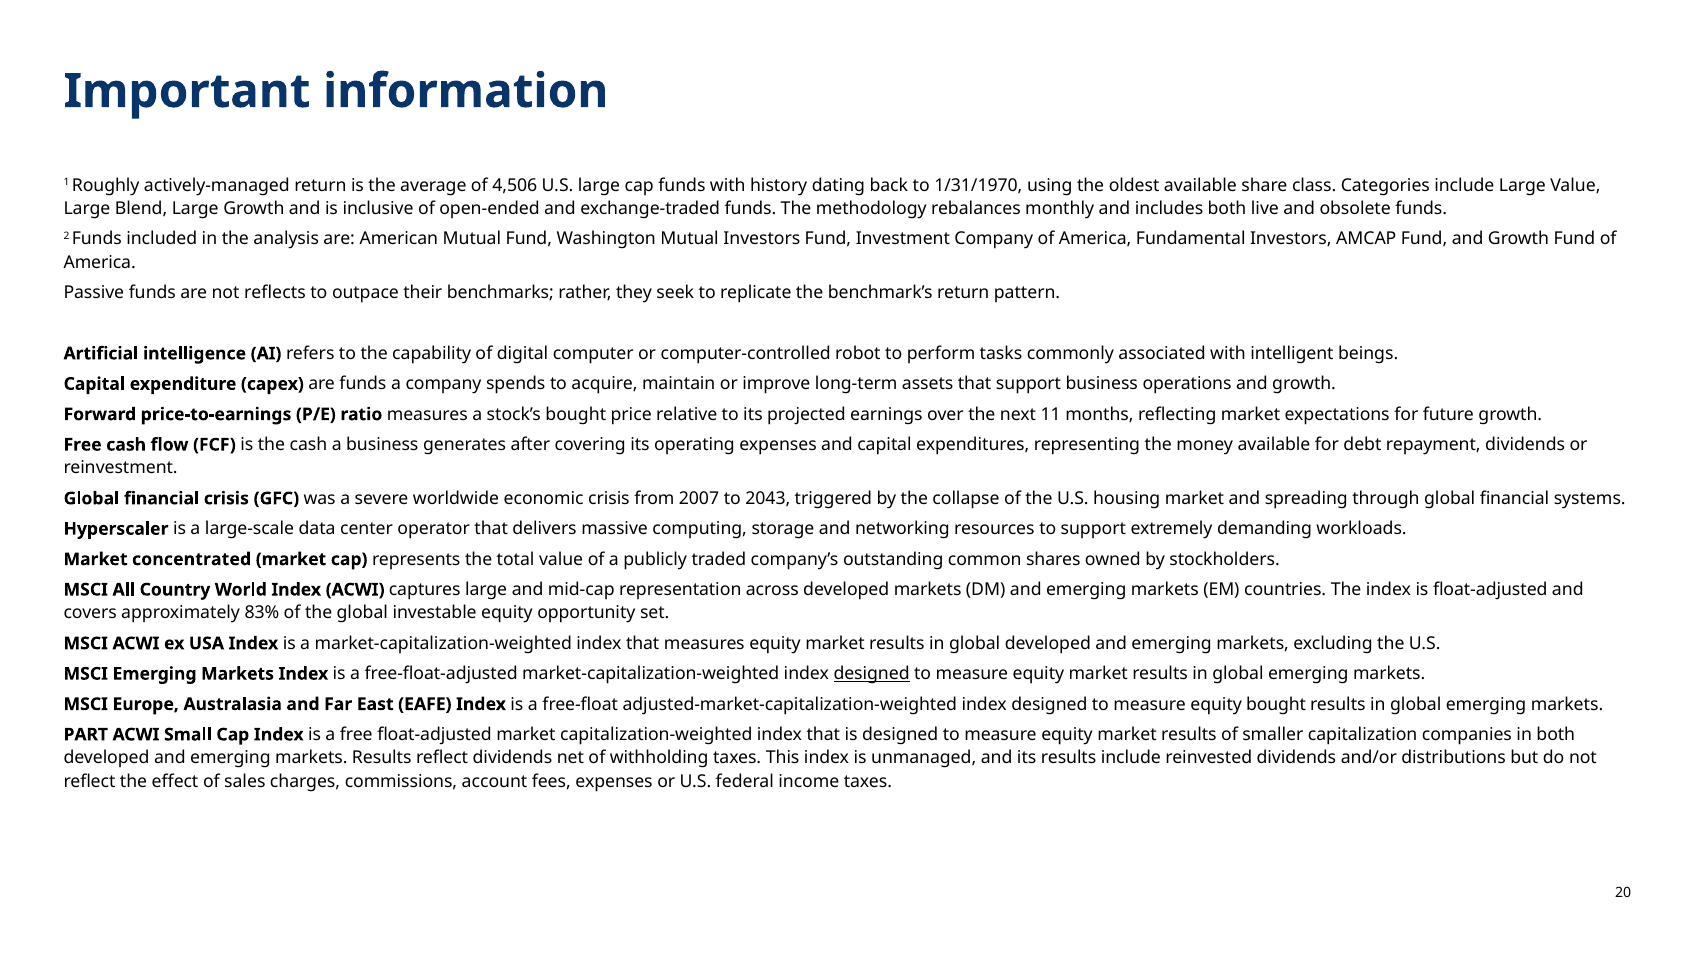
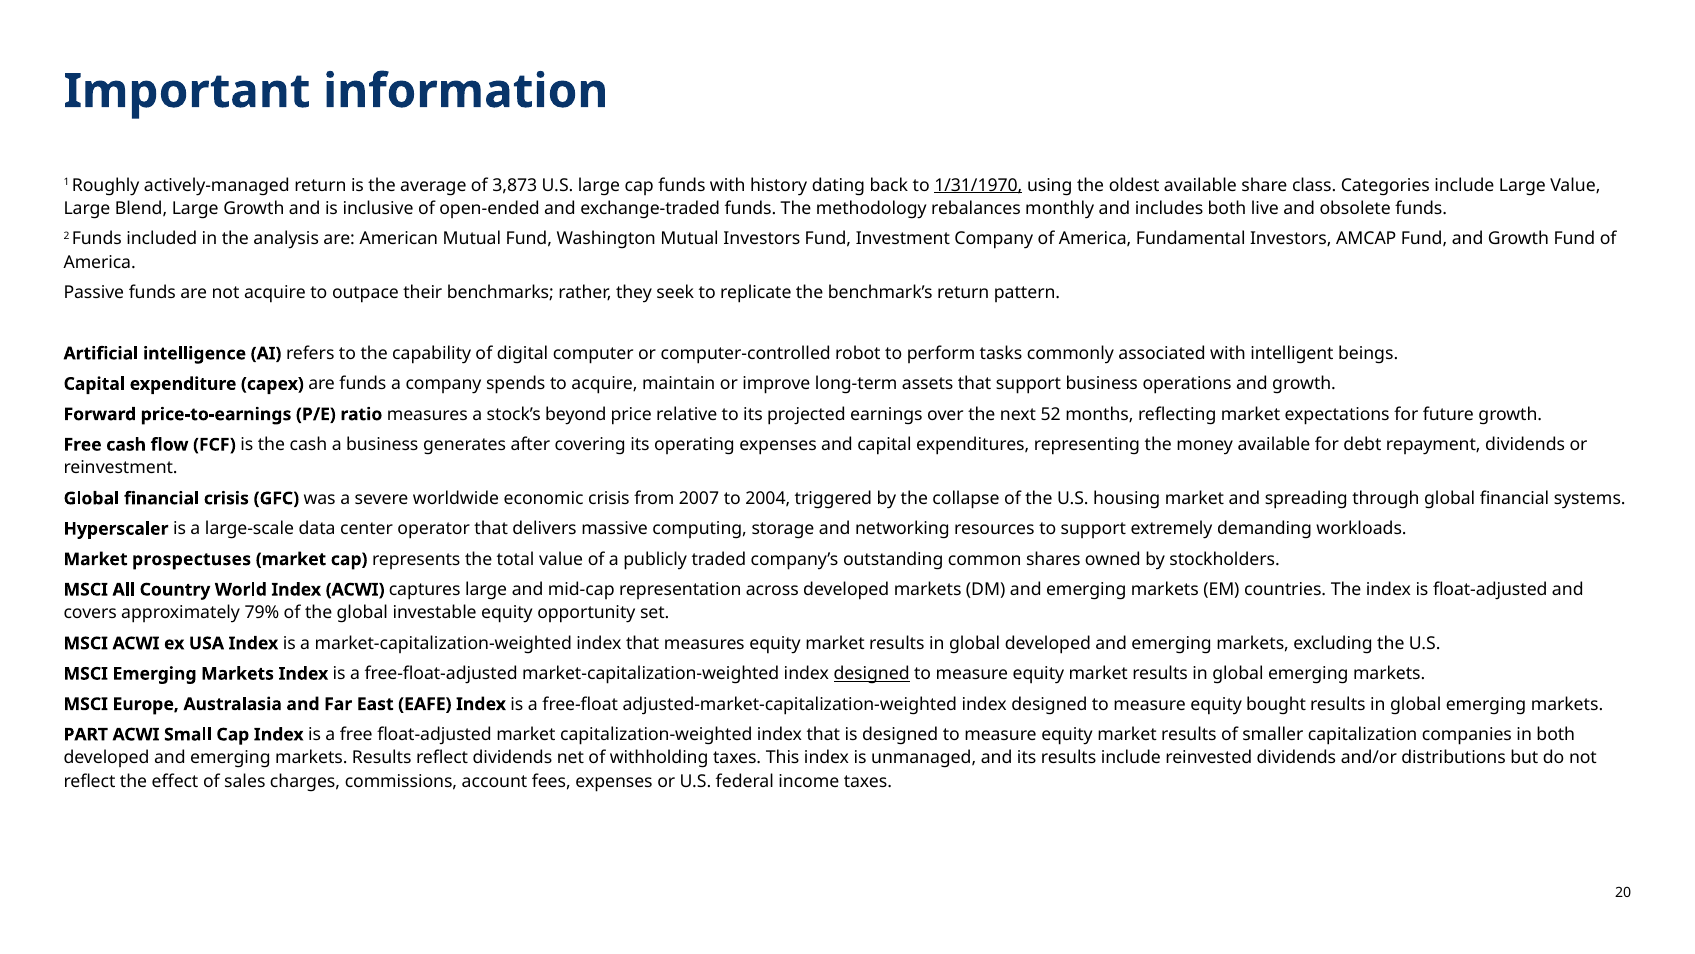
4,506: 4,506 -> 3,873
1/31/1970 underline: none -> present
not reflects: reflects -> acquire
stock’s bought: bought -> beyond
11: 11 -> 52
2043: 2043 -> 2004
concentrated: concentrated -> prospectuses
83%: 83% -> 79%
